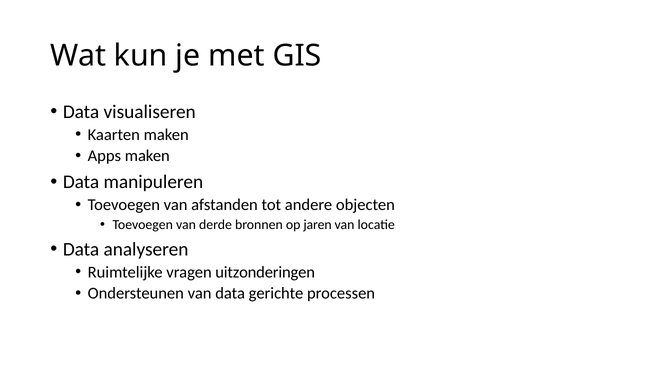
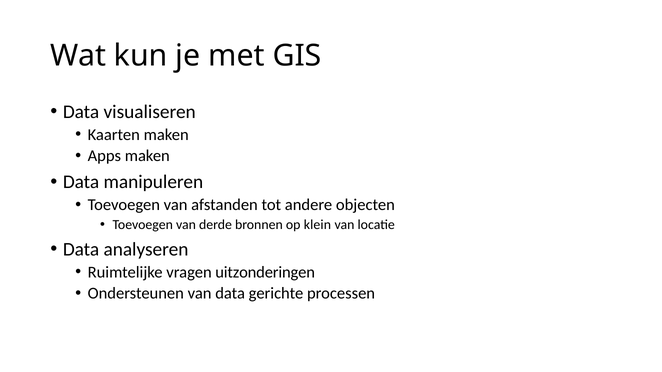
jaren: jaren -> klein
